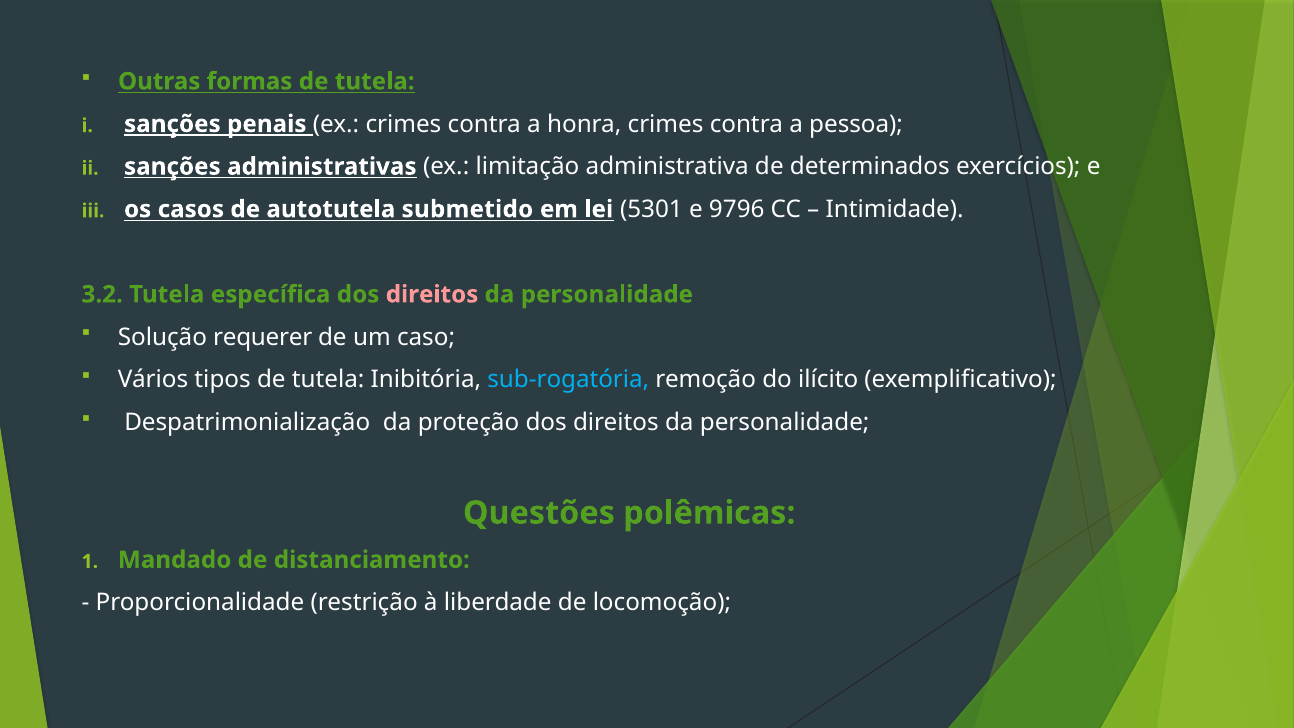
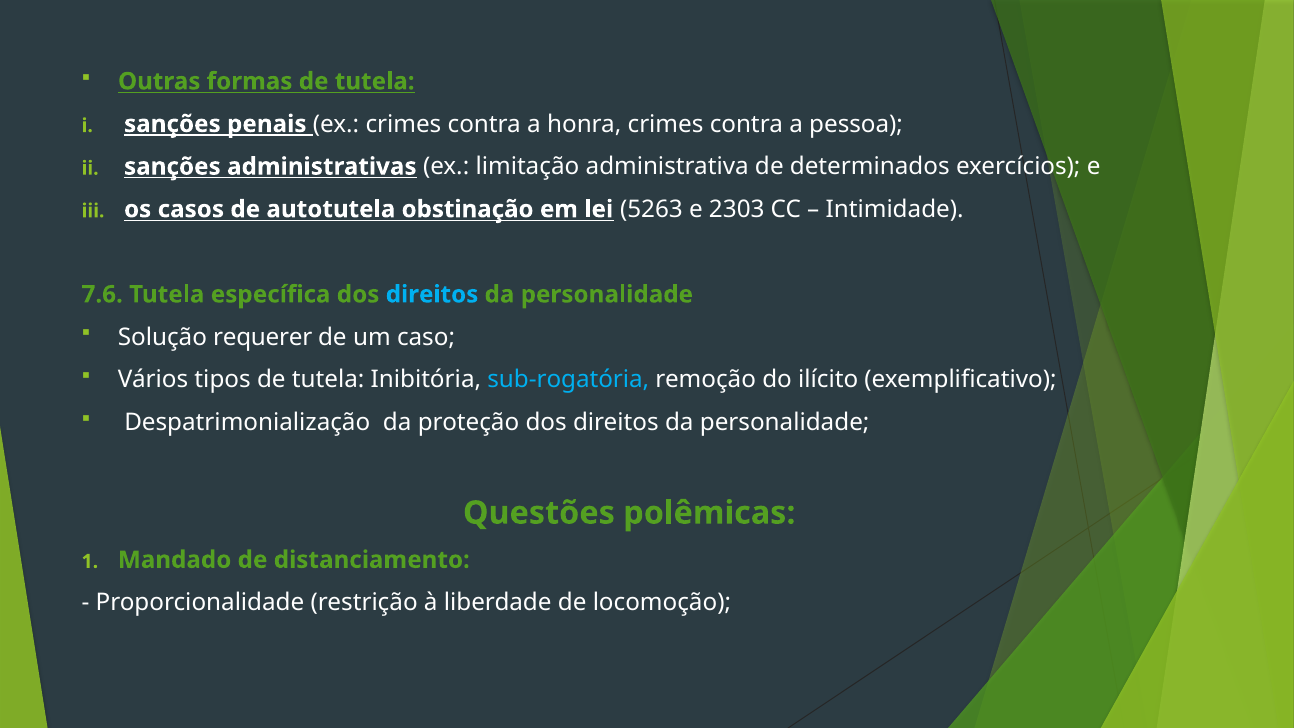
submetido: submetido -> obstinação
5301: 5301 -> 5263
9796: 9796 -> 2303
3.2: 3.2 -> 7.6
direitos at (432, 294) colour: pink -> light blue
